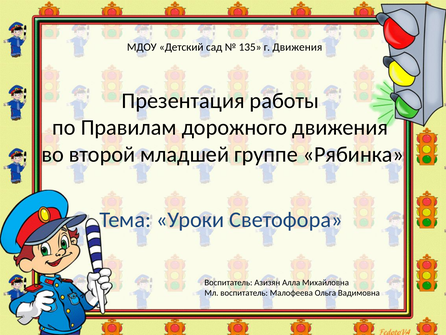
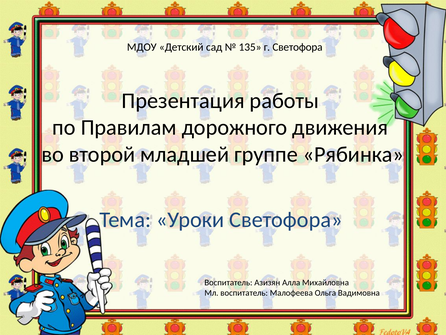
г Движения: Движения -> Светофора
